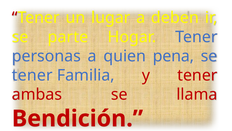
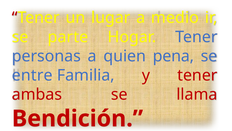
deben: deben -> medio
tener at (32, 75): tener -> entre
